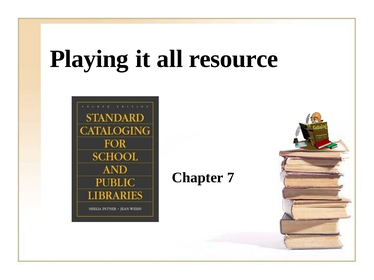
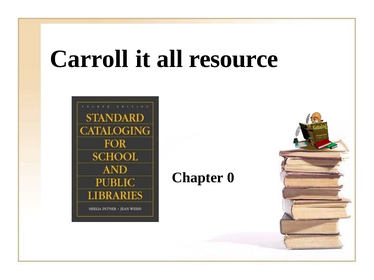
Playing: Playing -> Carroll
7: 7 -> 0
